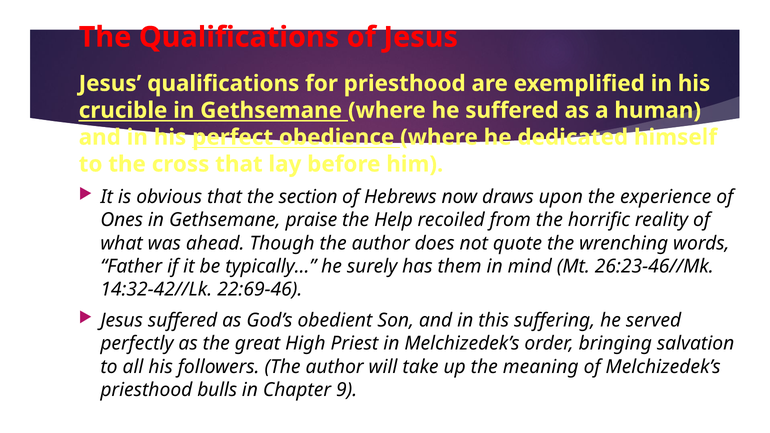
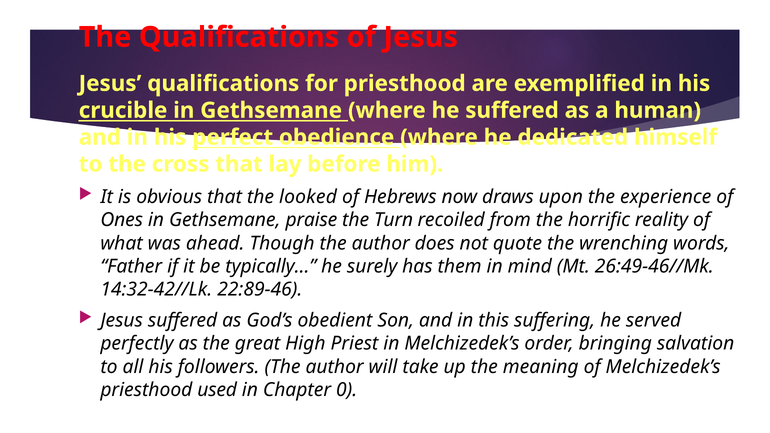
section: section -> looked
Help: Help -> Turn
26:23-46//Mk: 26:23-46//Mk -> 26:49-46//Mk
22:69-46: 22:69-46 -> 22:89-46
bulls: bulls -> used
9: 9 -> 0
